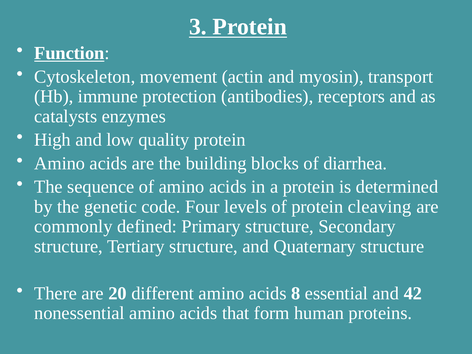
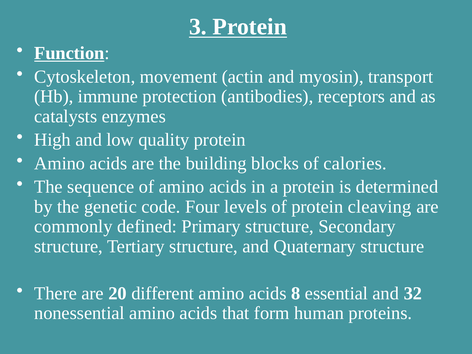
diarrhea: diarrhea -> calories
42: 42 -> 32
